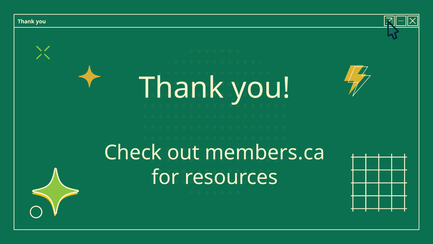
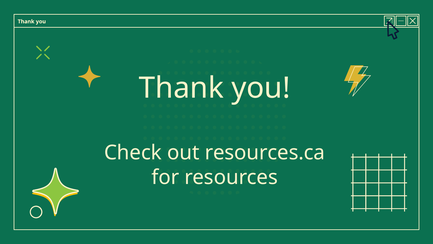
members.ca: members.ca -> resources.ca
